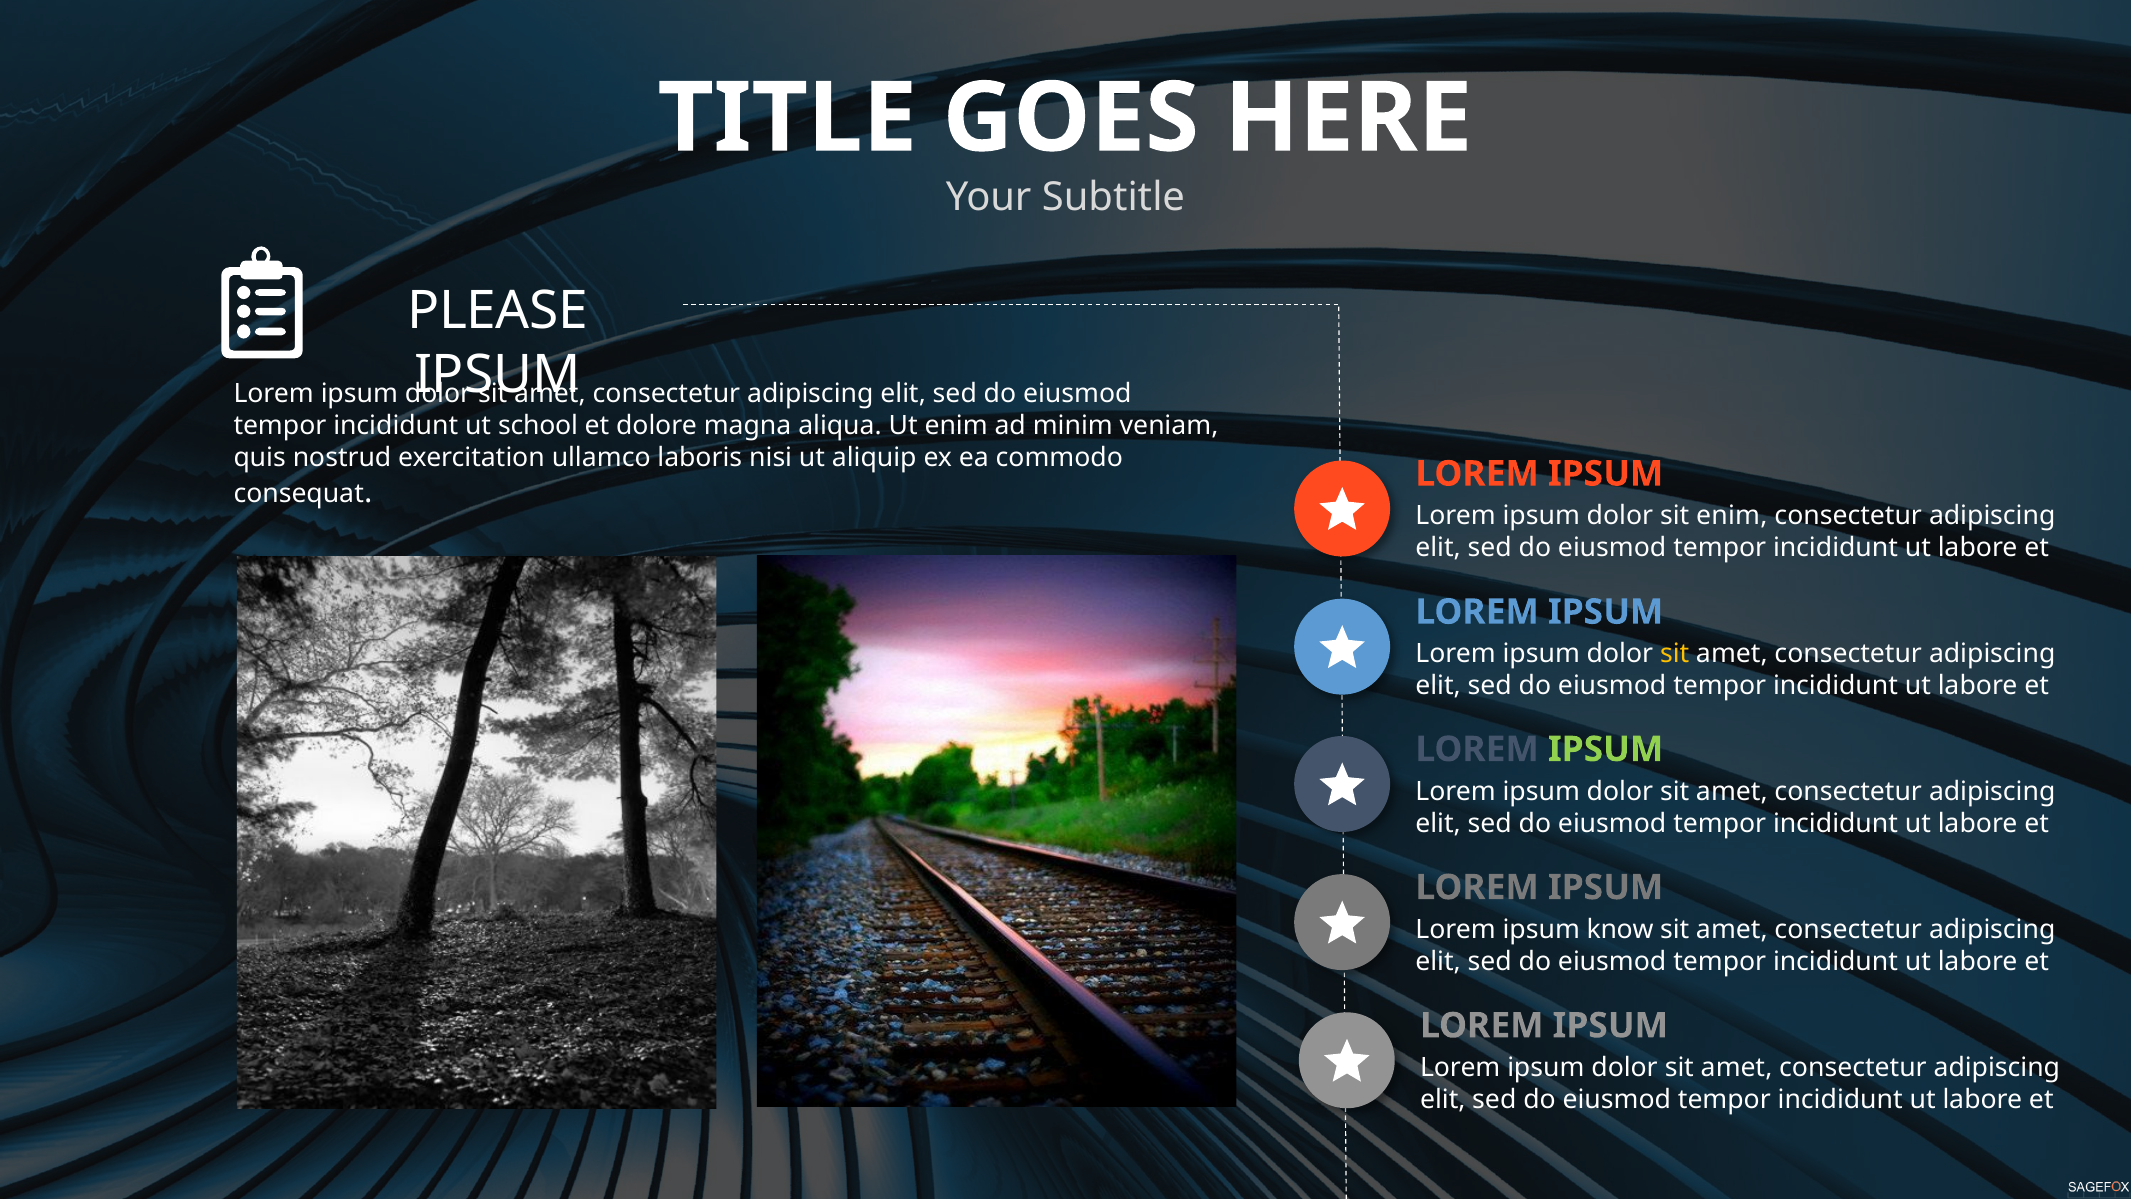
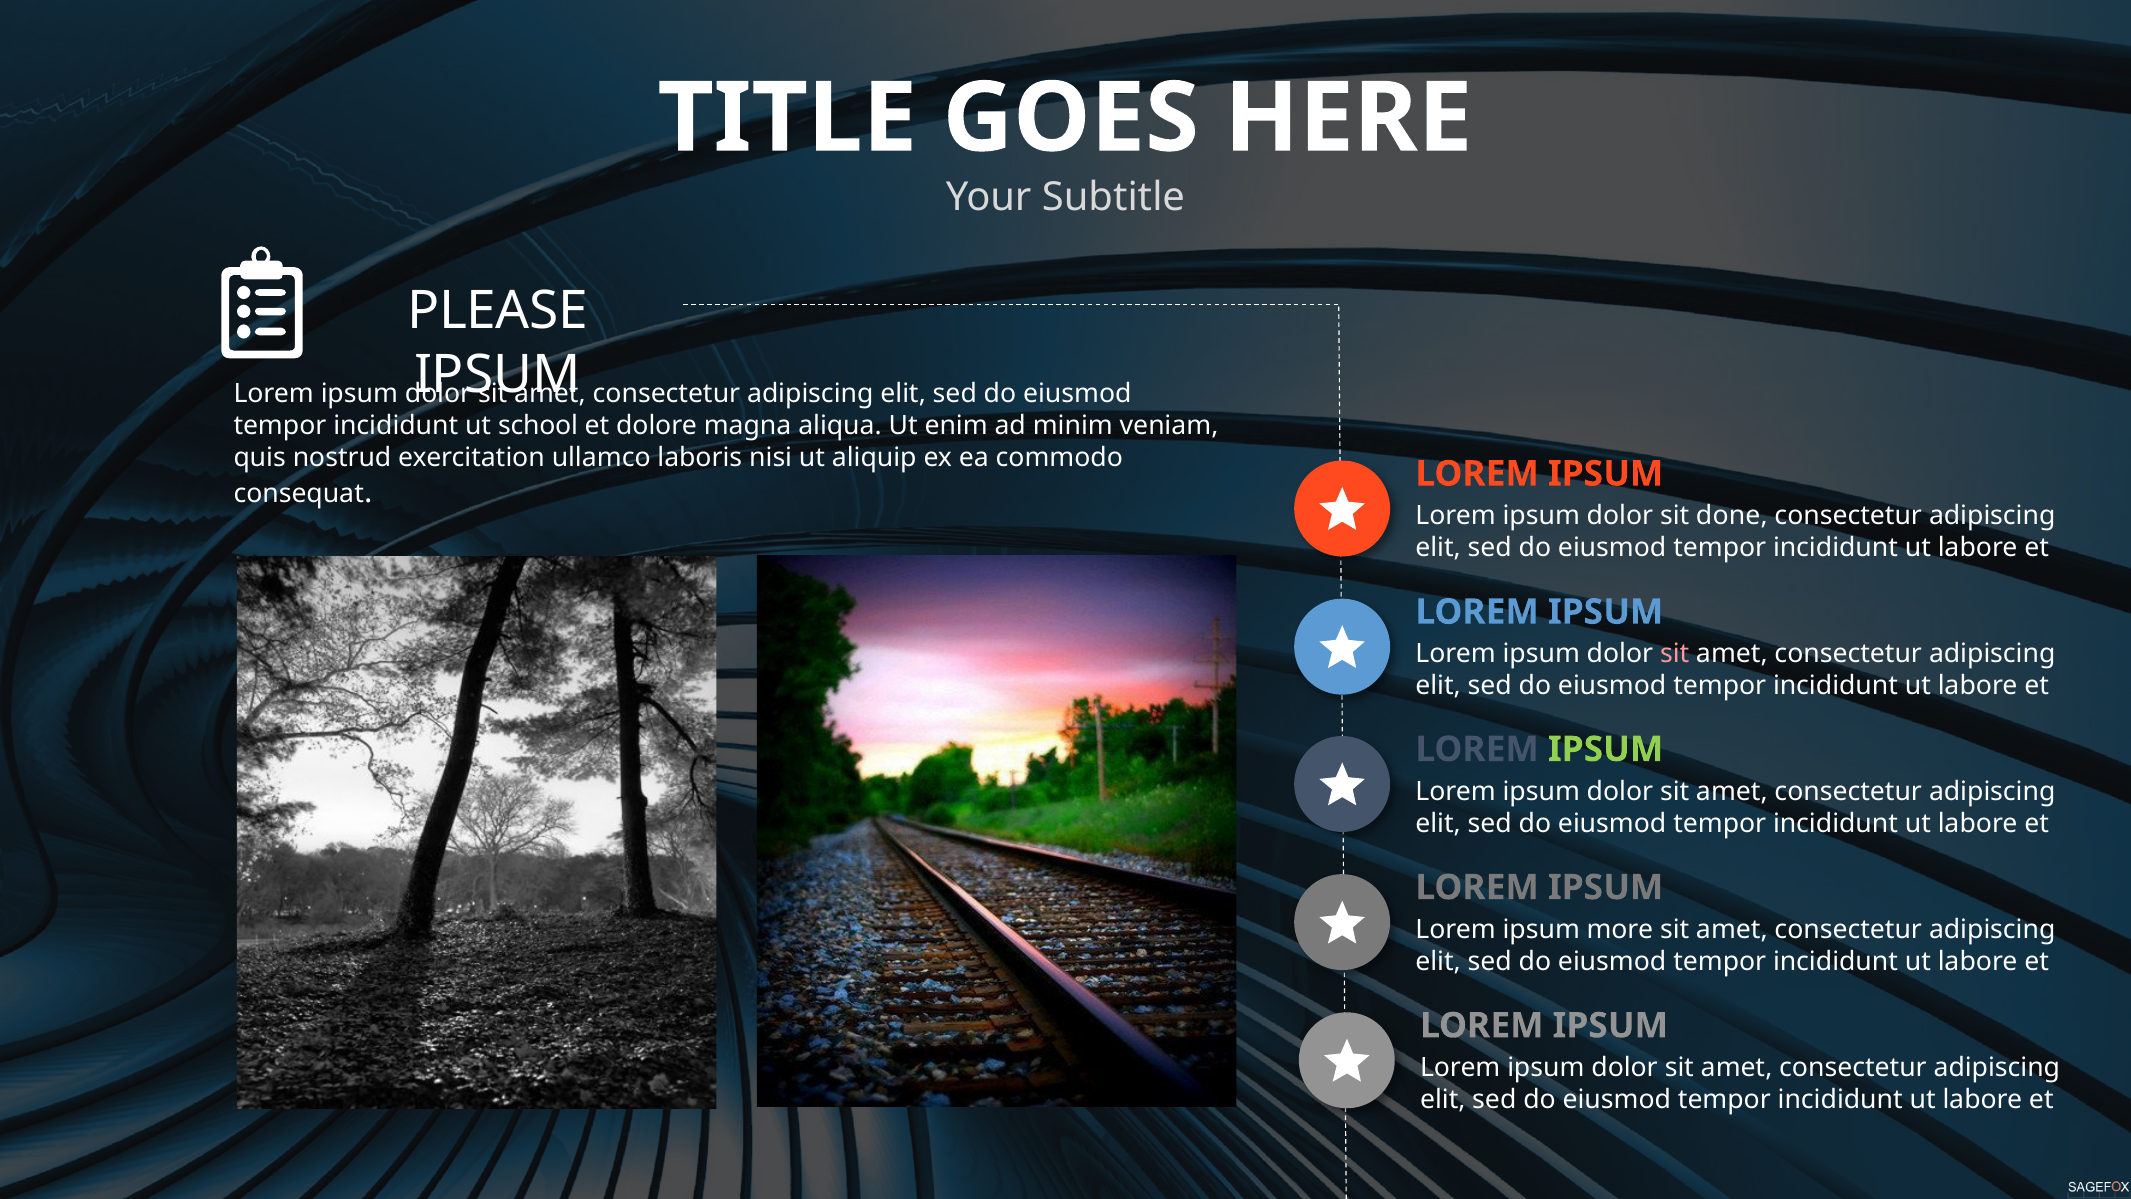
sit enim: enim -> done
sit at (1675, 654) colour: yellow -> pink
know: know -> more
